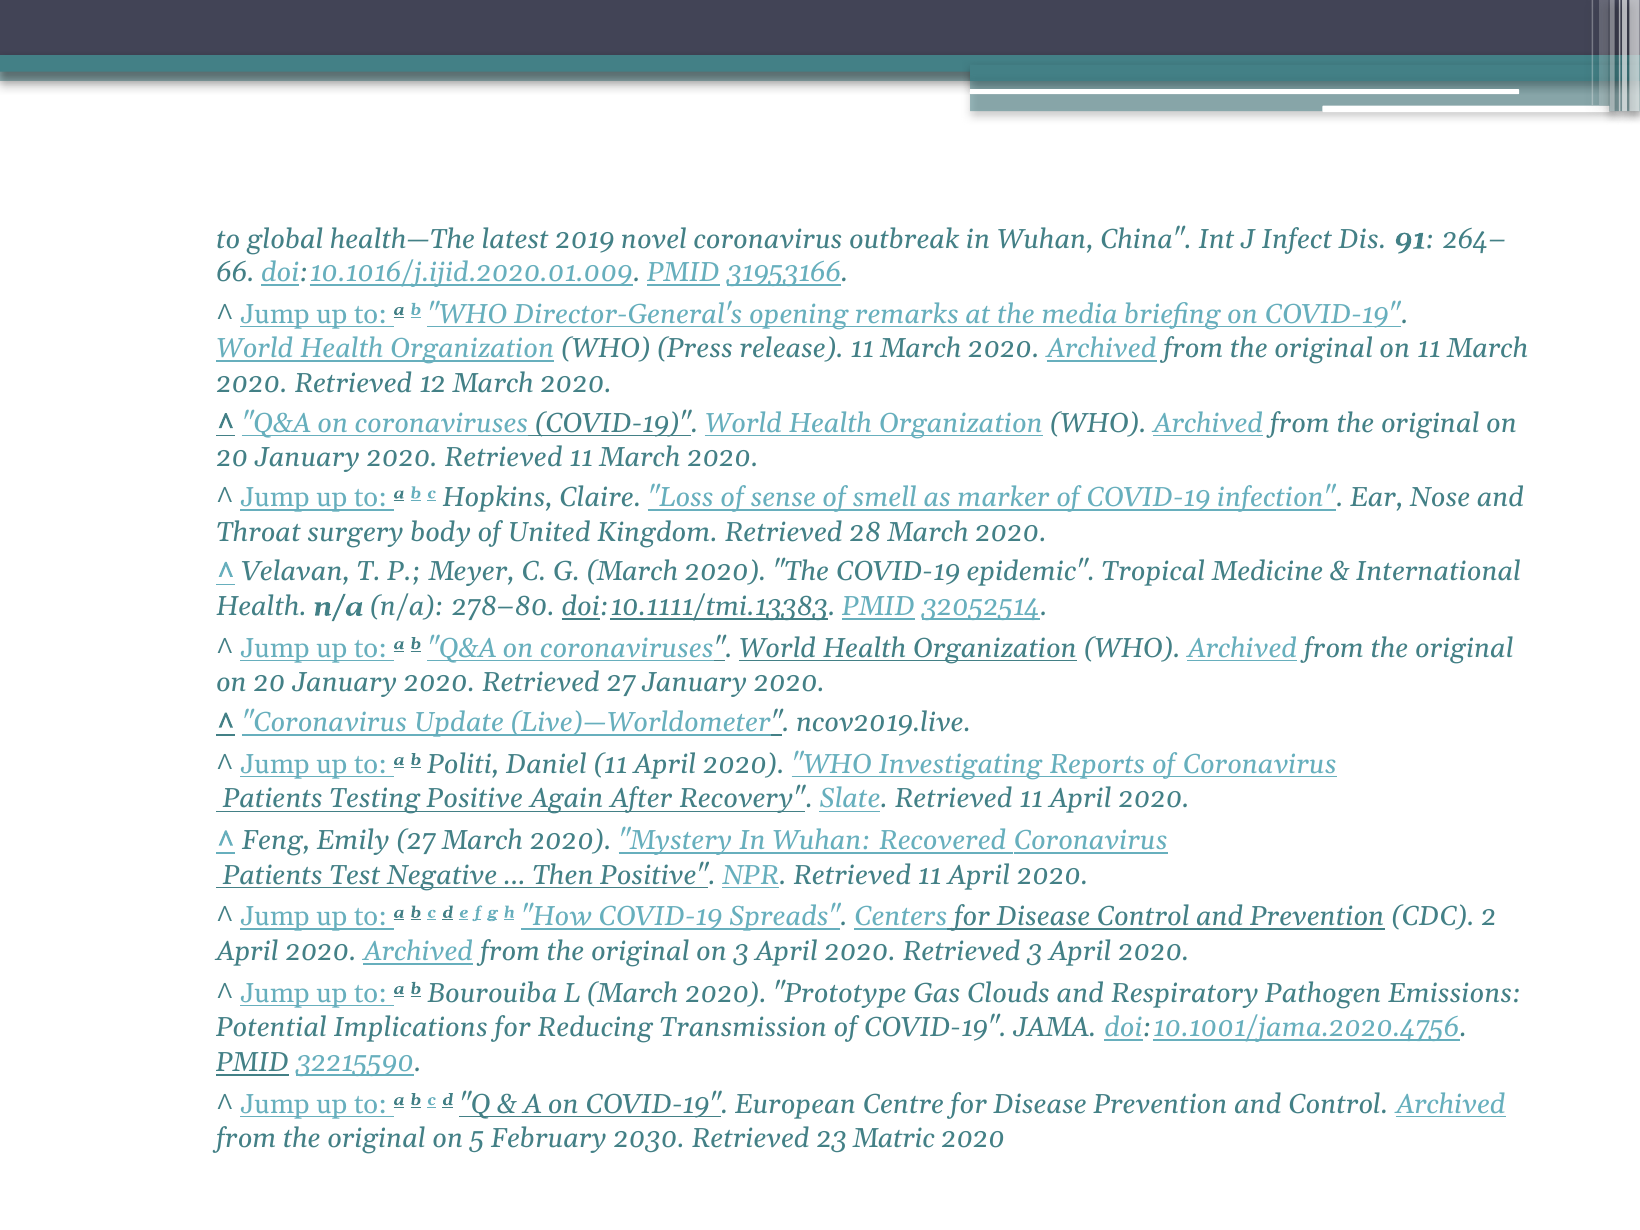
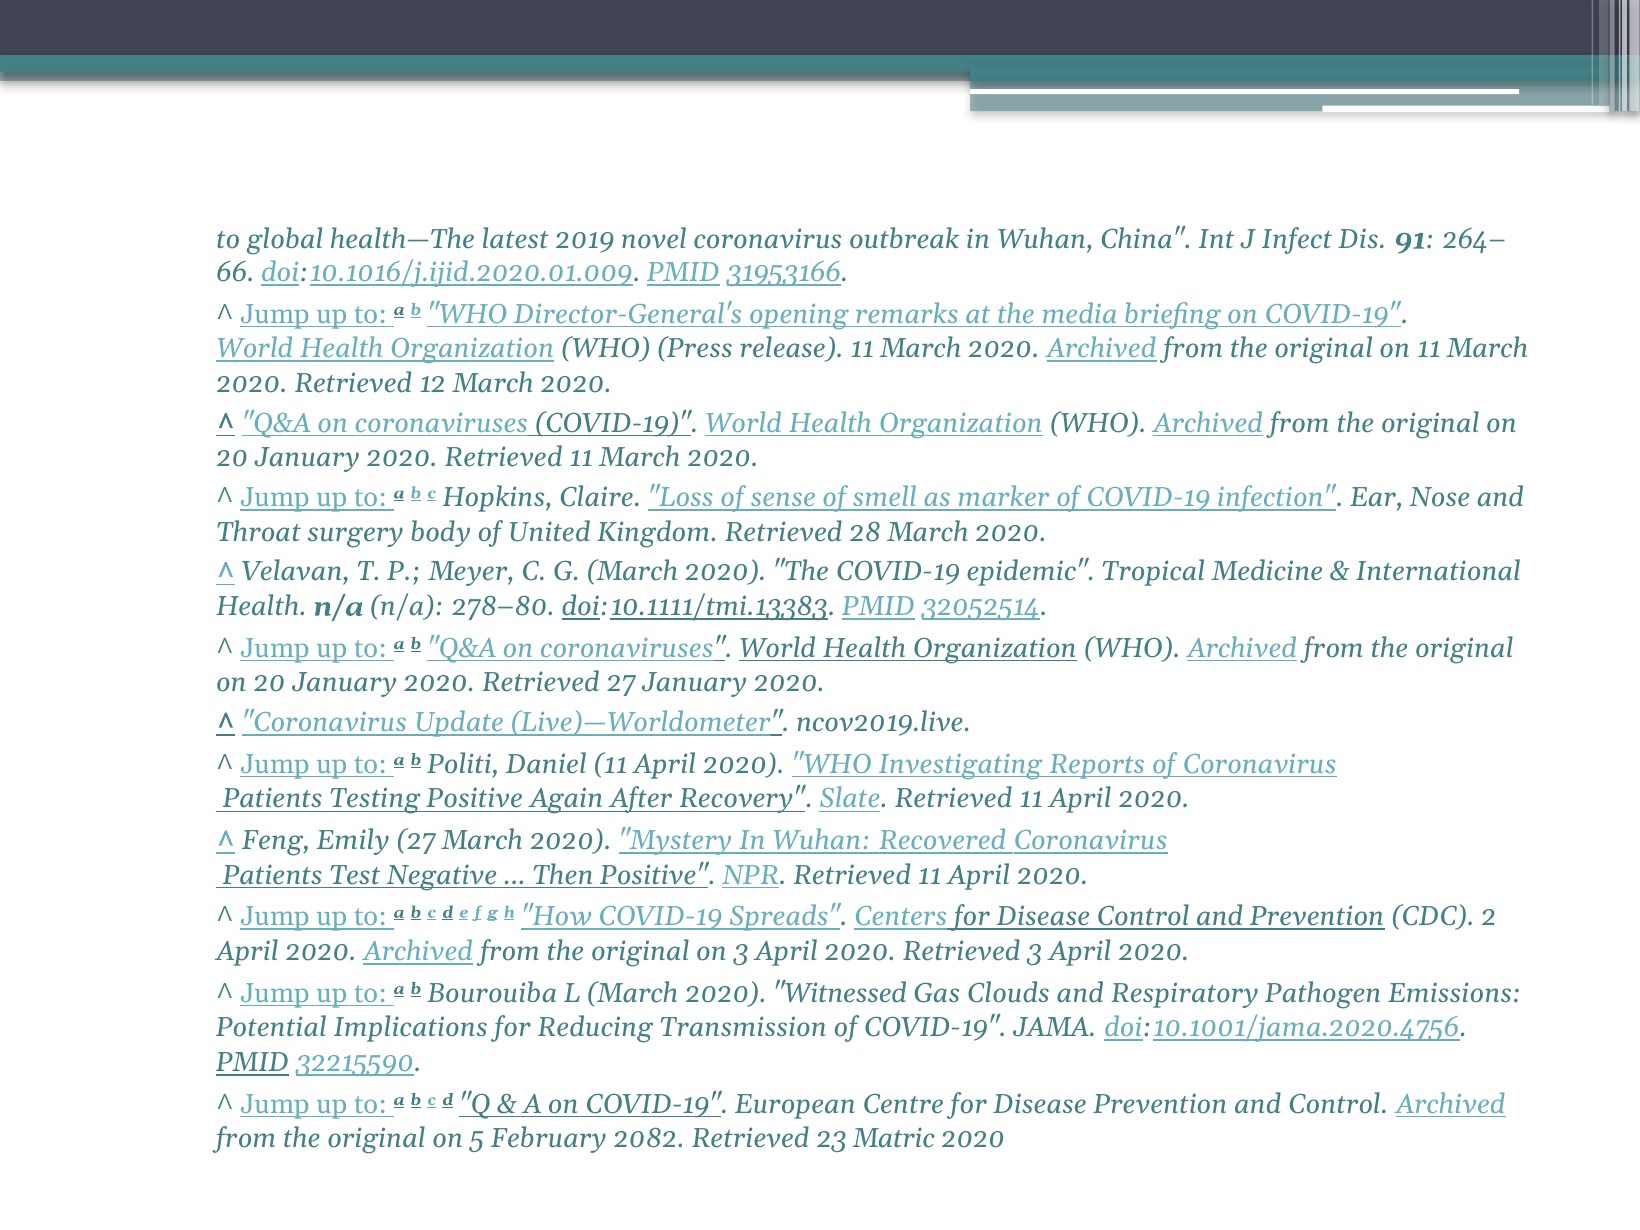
Prototype: Prototype -> Witnessed
2030: 2030 -> 2082
